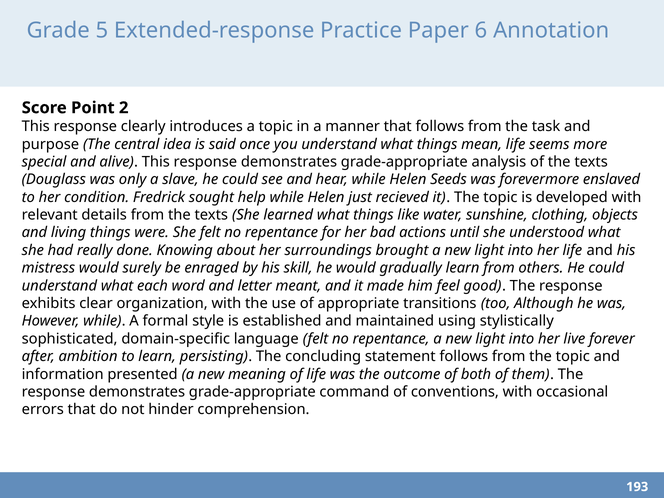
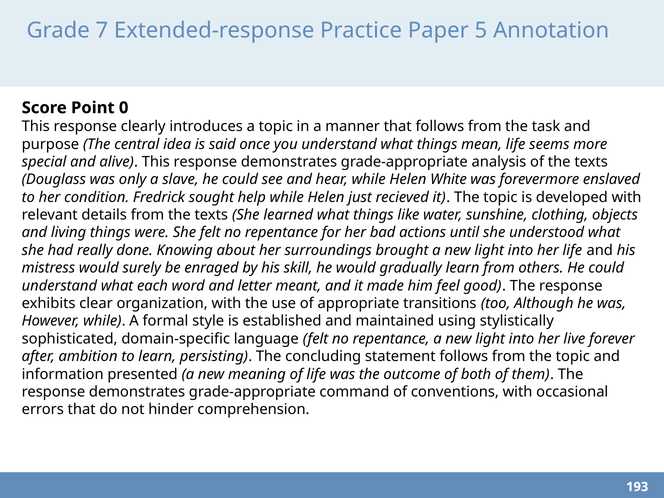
5: 5 -> 7
6: 6 -> 5
2: 2 -> 0
Seeds: Seeds -> White
